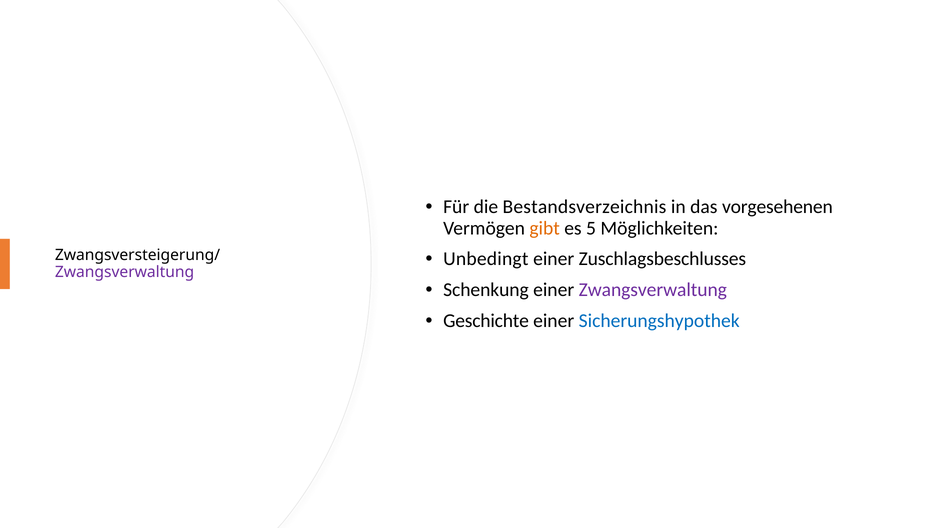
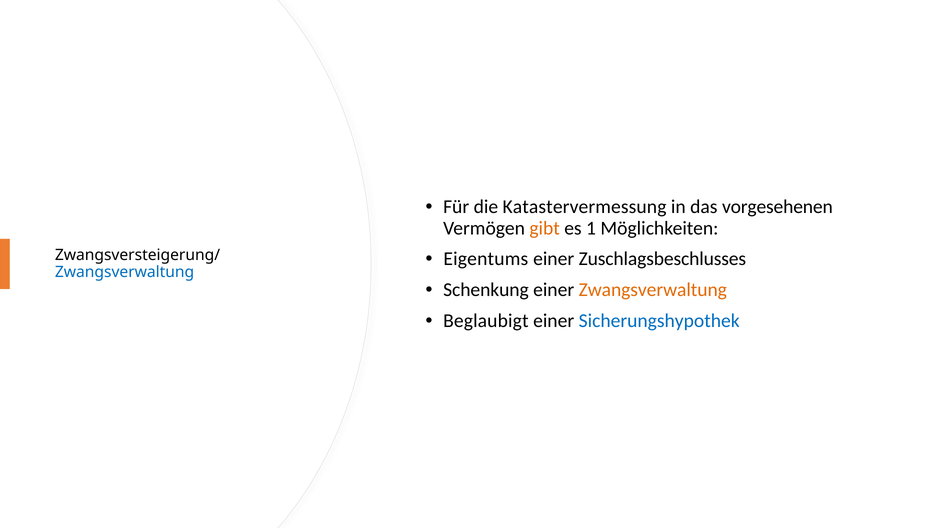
Bestandsverzeichnis: Bestandsverzeichnis -> Katastervermessung
5: 5 -> 1
Unbedingt: Unbedingt -> Eigentums
Zwangsverwaltung at (125, 272) colour: purple -> blue
Zwangsverwaltung at (653, 290) colour: purple -> orange
Geschichte: Geschichte -> Beglaubigt
